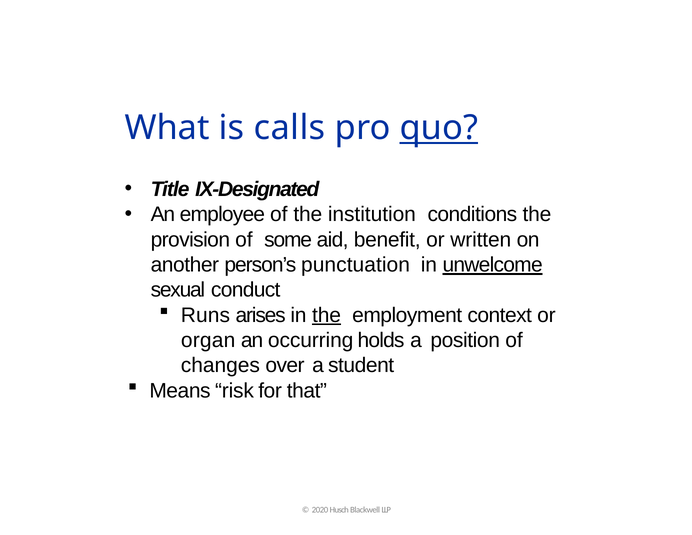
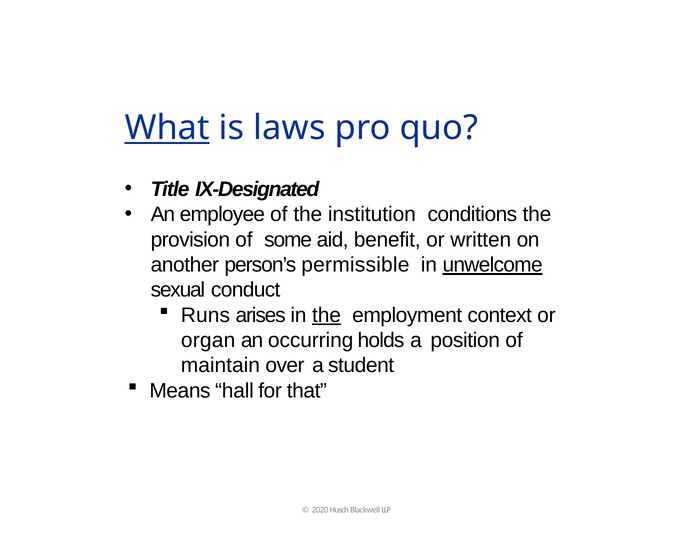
What underline: none -> present
calls: calls -> laws
quo underline: present -> none
punctuation: punctuation -> permissible
changes: changes -> maintain
risk: risk -> hall
